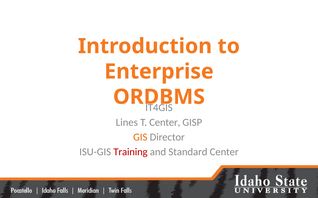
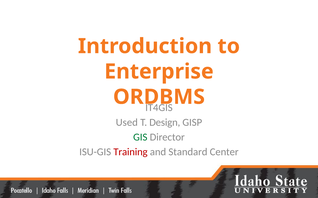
Lines: Lines -> Used
T Center: Center -> Design
GIS colour: orange -> green
